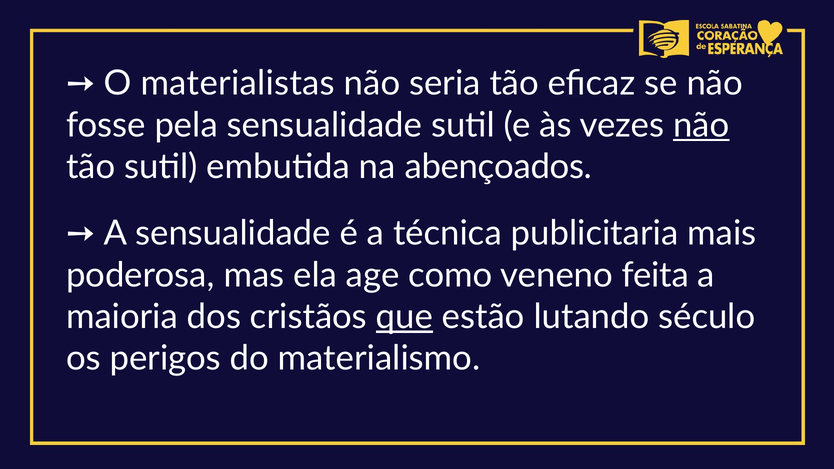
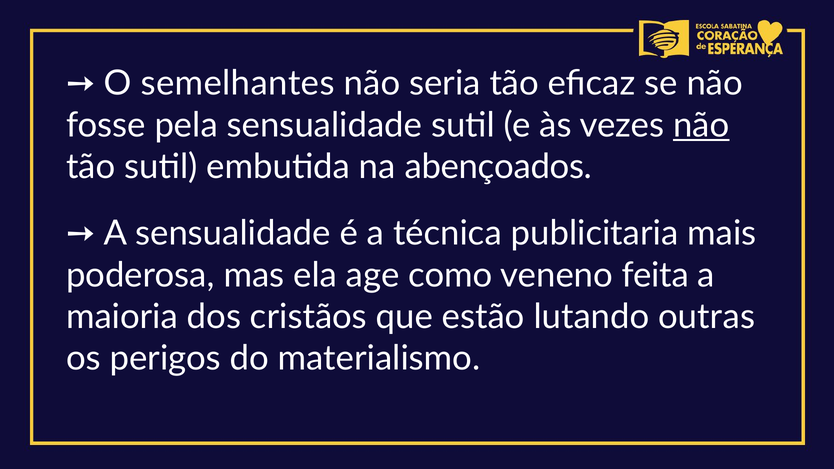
materialistas: materialistas -> semelhantes
que underline: present -> none
século: século -> outras
